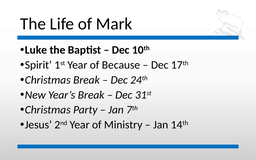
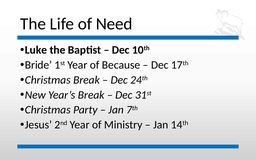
Mark: Mark -> Need
Spirit: Spirit -> Bride
